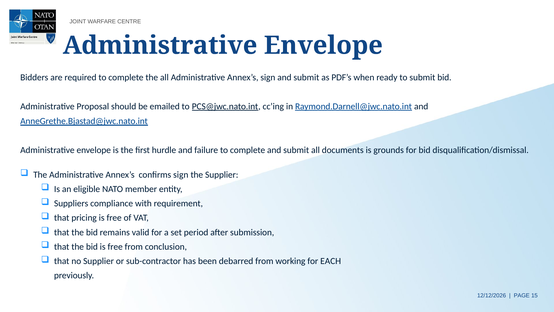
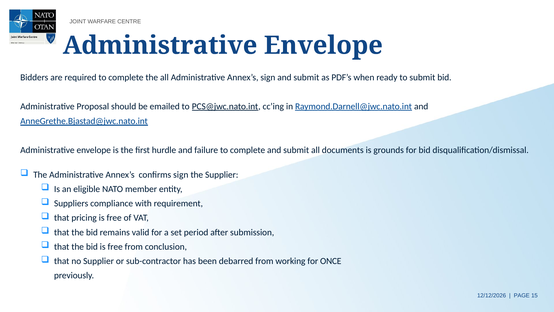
EACH: EACH -> ONCE
